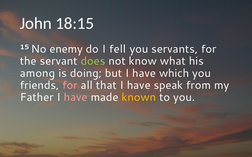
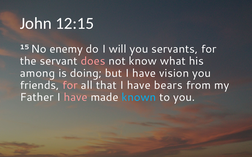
18:15: 18:15 -> 12:15
fell: fell -> will
does colour: light green -> pink
which: which -> vision
speak: speak -> bears
known colour: yellow -> light blue
